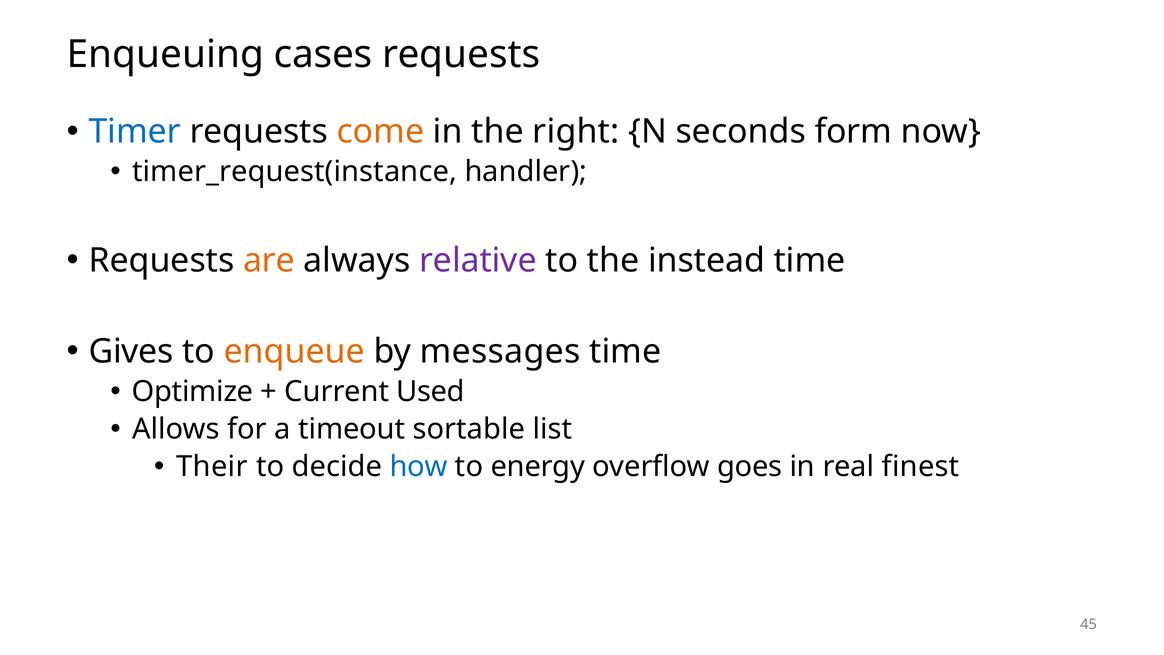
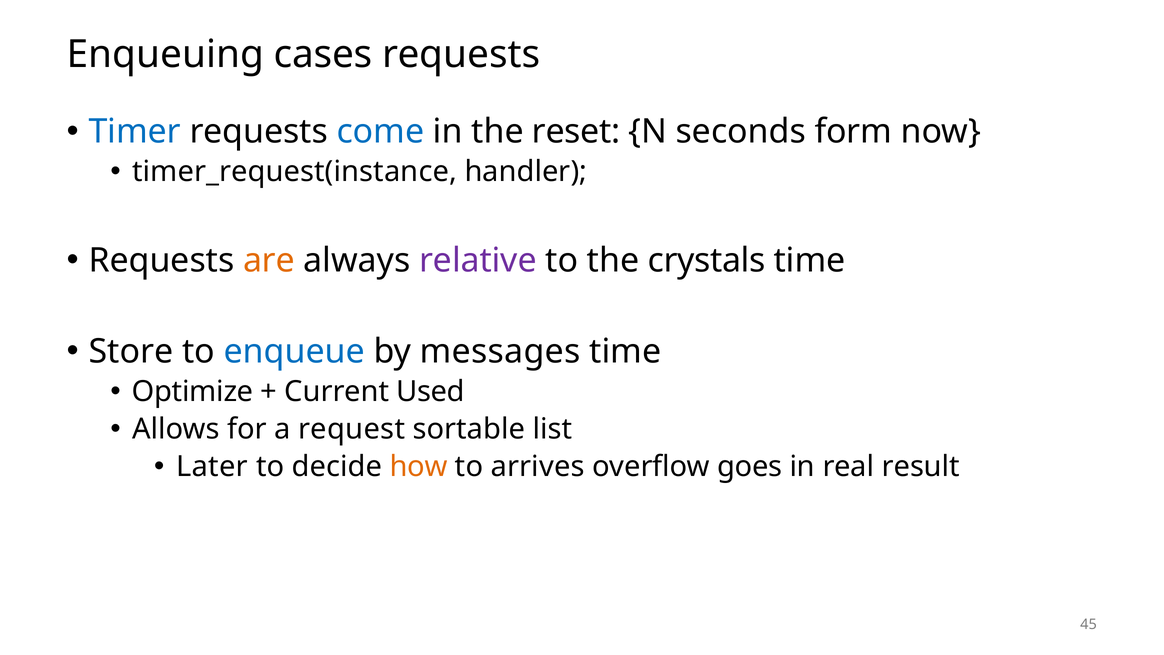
come colour: orange -> blue
right: right -> reset
instead: instead -> crystals
Gives: Gives -> Store
enqueue colour: orange -> blue
timeout: timeout -> request
Their: Their -> Later
how colour: blue -> orange
energy: energy -> arrives
finest: finest -> result
